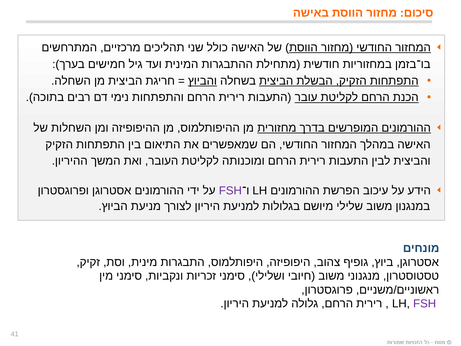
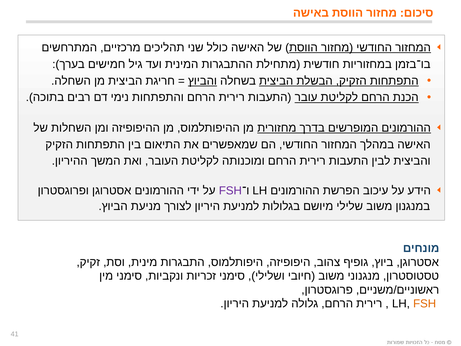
FSH at (425, 304) colour: purple -> orange
